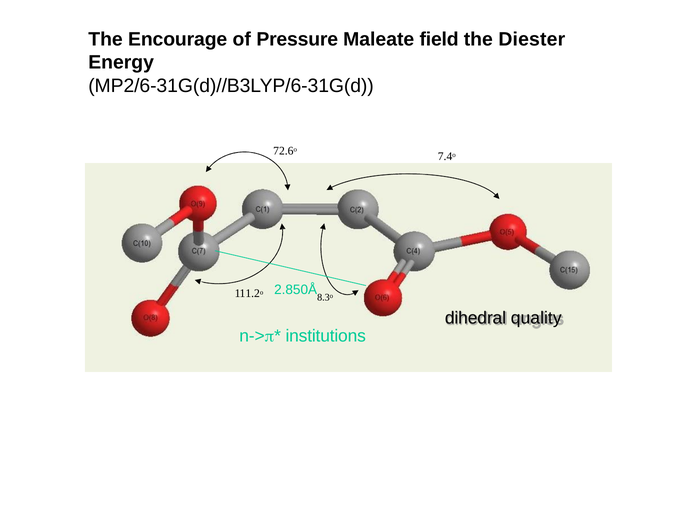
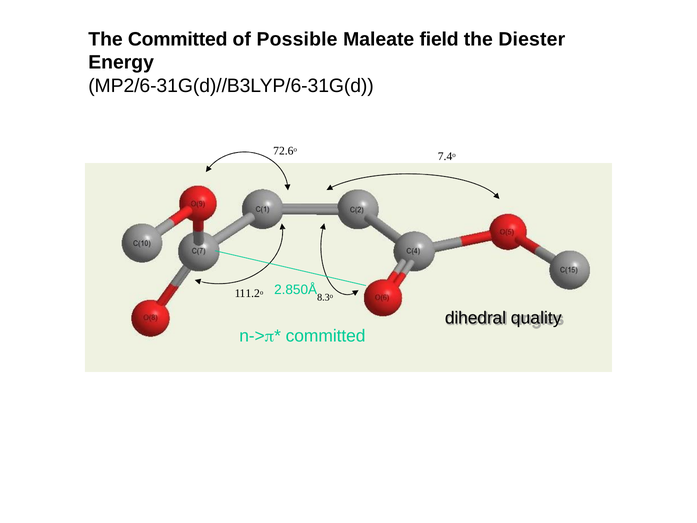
The Encourage: Encourage -> Committed
Pressure: Pressure -> Possible
institutions at (326, 336): institutions -> committed
